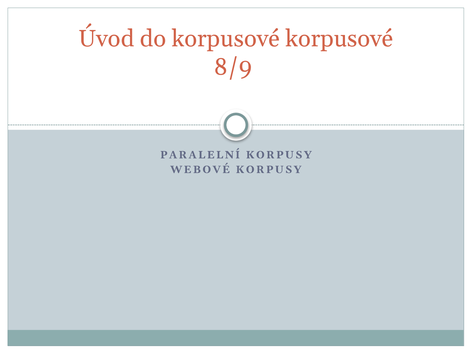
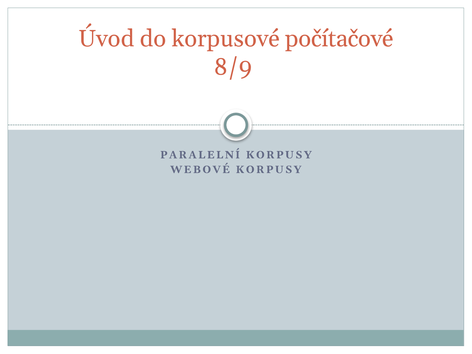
korpusové korpusové: korpusové -> počítačové
